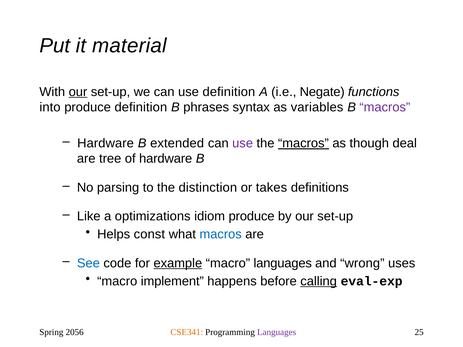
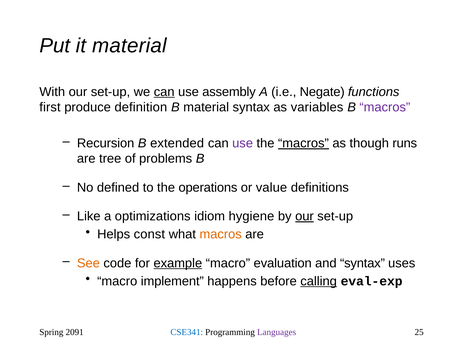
our at (78, 92) underline: present -> none
can at (164, 92) underline: none -> present
use definition: definition -> assembly
into: into -> first
B phrases: phrases -> material
Hardware at (106, 143): Hardware -> Recursion
deal: deal -> runs
of hardware: hardware -> problems
parsing: parsing -> defined
distinction: distinction -> operations
takes: takes -> value
idiom produce: produce -> hygiene
our at (304, 216) underline: none -> present
macros at (221, 235) colour: blue -> orange
See colour: blue -> orange
macro languages: languages -> evaluation
and wrong: wrong -> syntax
2056: 2056 -> 2091
CSE341 colour: orange -> blue
